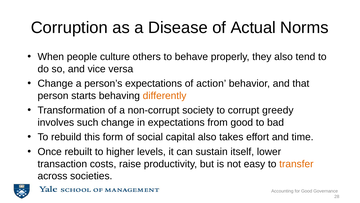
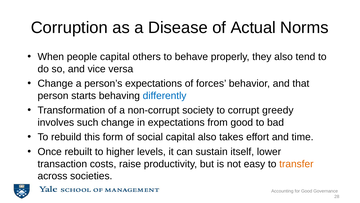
people culture: culture -> capital
action: action -> forces
differently colour: orange -> blue
